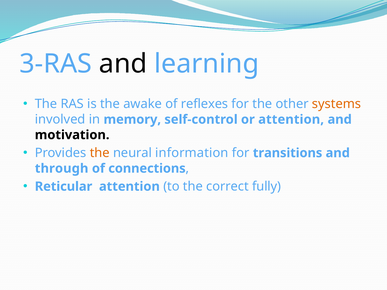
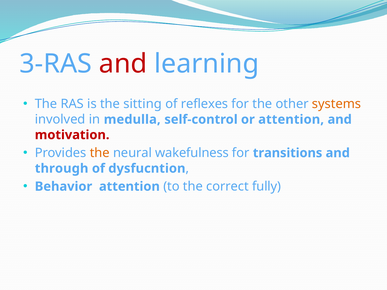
and at (123, 64) colour: black -> red
awake: awake -> sitting
memory: memory -> medulla
motivation colour: black -> red
information: information -> wakefulness
connections: connections -> dysfucntion
Reticular: Reticular -> Behavior
